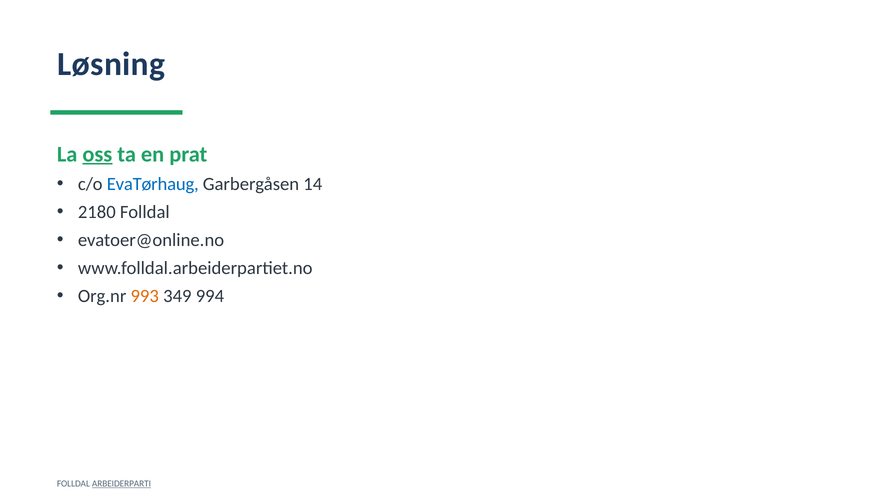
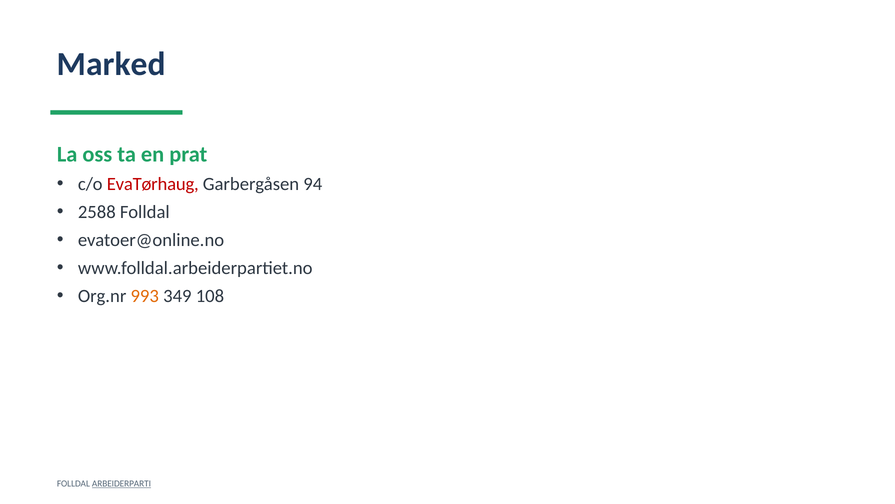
Løsning: Løsning -> Marked
oss underline: present -> none
EvaTørhaug colour: blue -> red
14: 14 -> 94
2180: 2180 -> 2588
994: 994 -> 108
